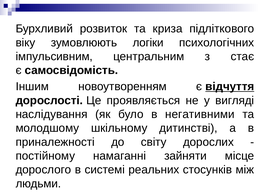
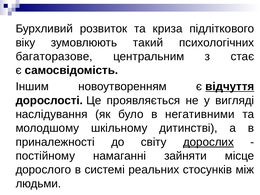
логіки: логіки -> такий
імпульсивним: імпульсивним -> багаторазове
дорослих underline: none -> present
